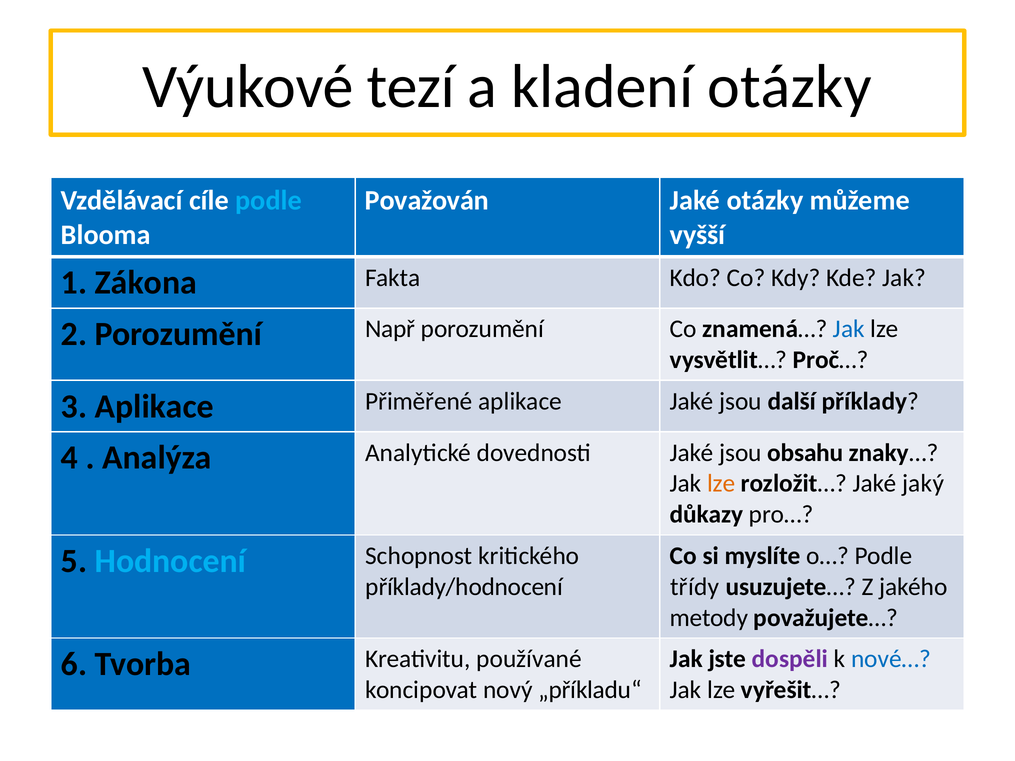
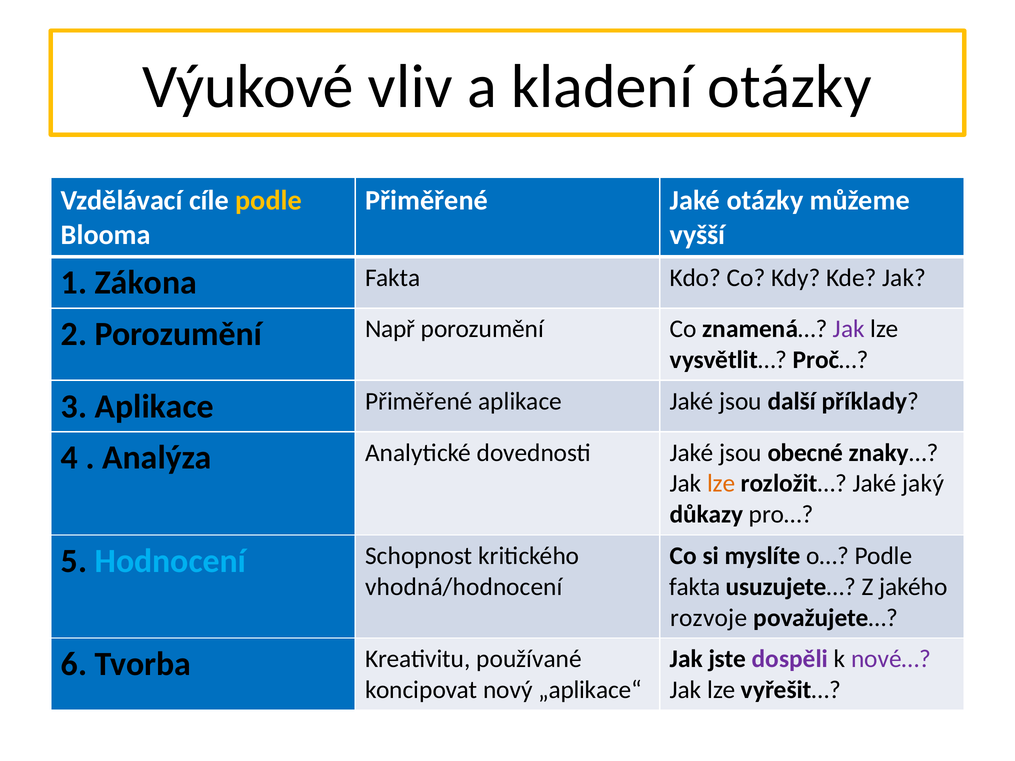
tezí: tezí -> vliv
podle at (269, 200) colour: light blue -> yellow
Považován at (427, 200): Považován -> Přiměřené
Jak at (849, 329) colour: blue -> purple
obsahu: obsahu -> obecné
příklady/hodnocení: příklady/hodnocení -> vhodná/hodnocení
třídy at (695, 587): třídy -> fakta
metody: metody -> rozvoje
nové… colour: blue -> purple
„příkladu“: „příkladu“ -> „aplikace“
